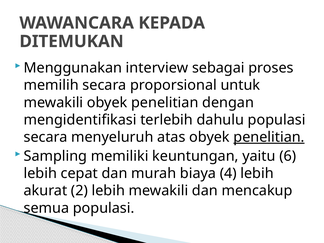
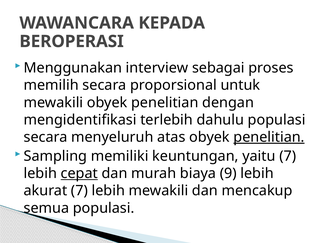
DITEMUKAN: DITEMUKAN -> BEROPERASI
yaitu 6: 6 -> 7
cepat underline: none -> present
4: 4 -> 9
akurat 2: 2 -> 7
